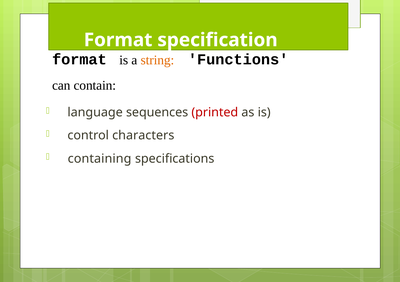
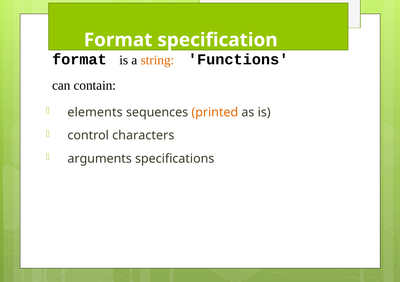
language: language -> elements
printed colour: red -> orange
containing: containing -> arguments
